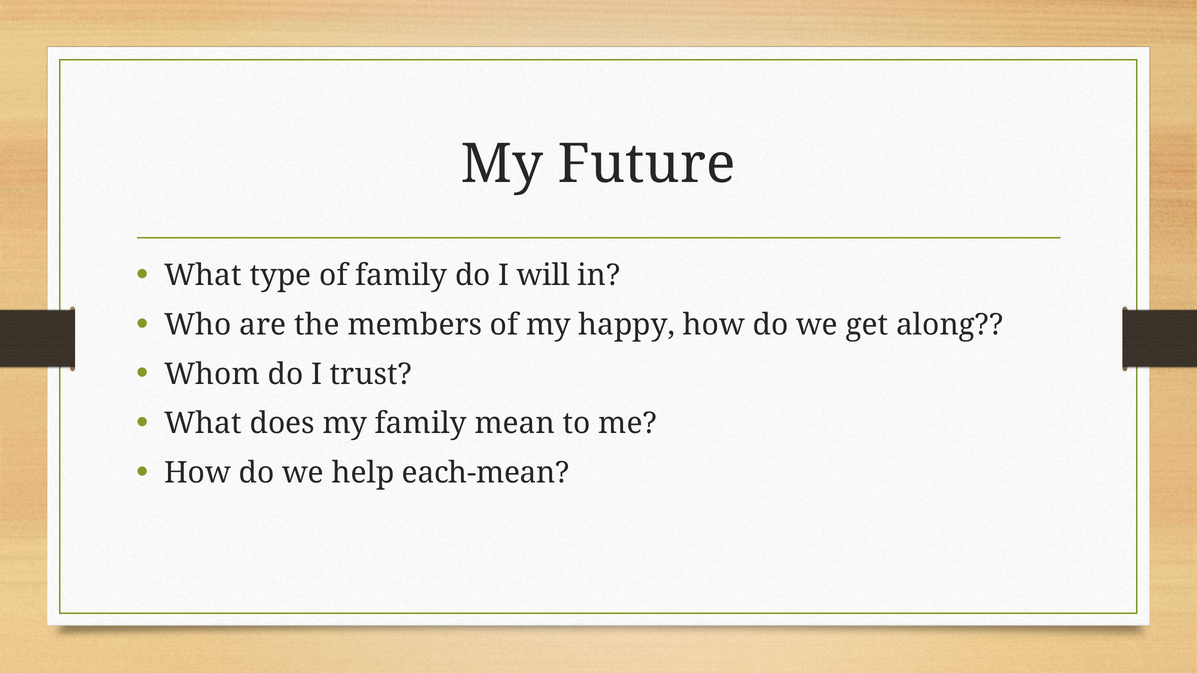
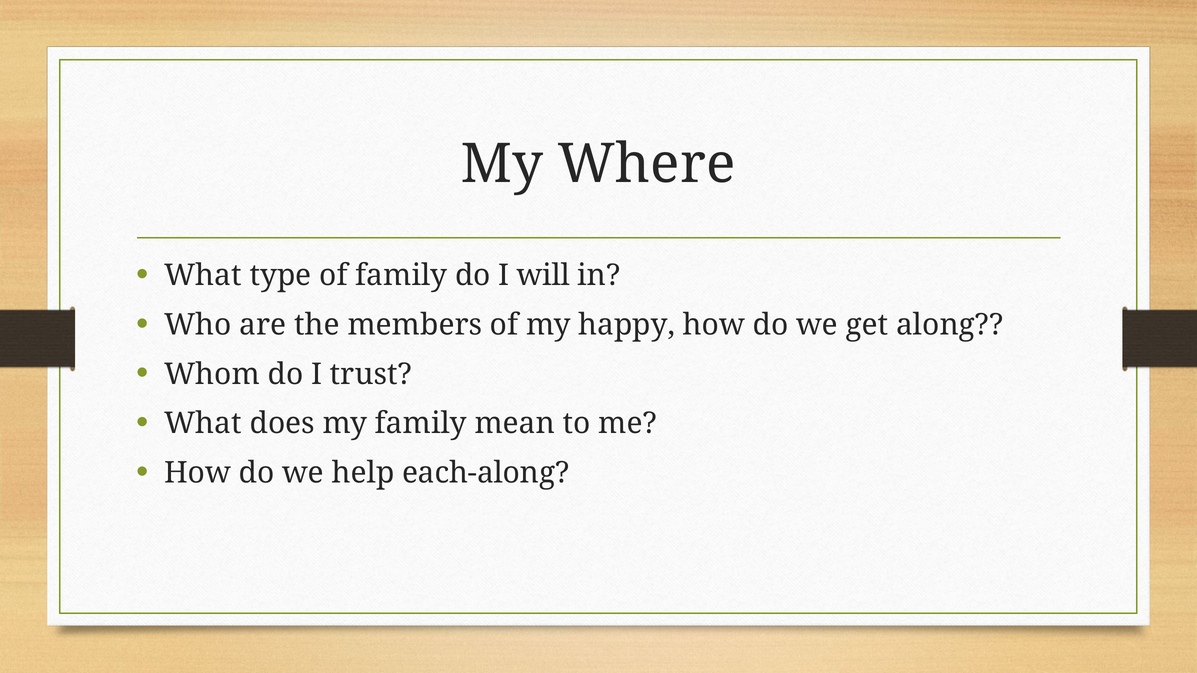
Future: Future -> Where
each-mean: each-mean -> each-along
